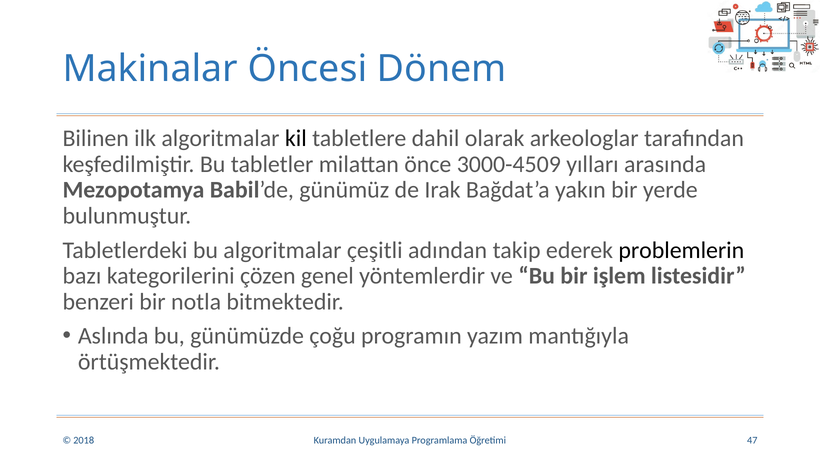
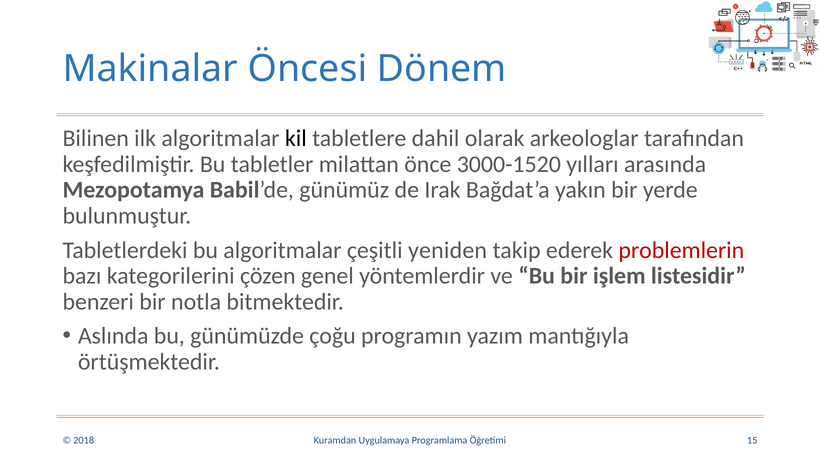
3000-4509: 3000-4509 -> 3000-1520
adından: adından -> yeniden
problemlerin colour: black -> red
47: 47 -> 15
